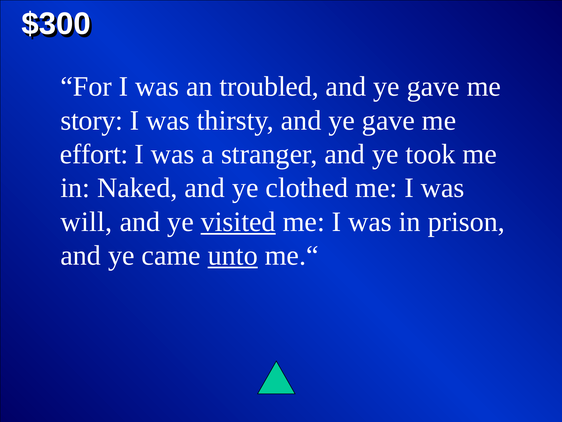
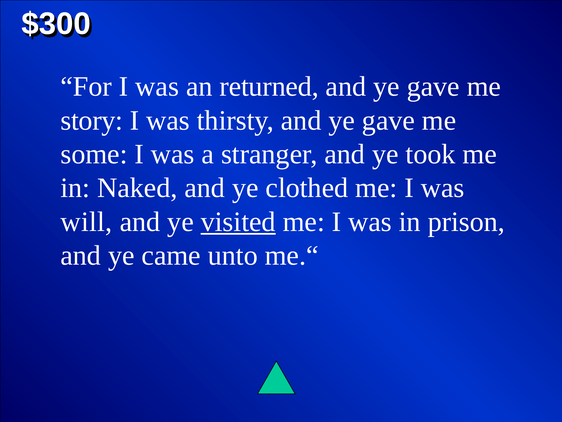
troubled: troubled -> returned
effort: effort -> some
unto underline: present -> none
